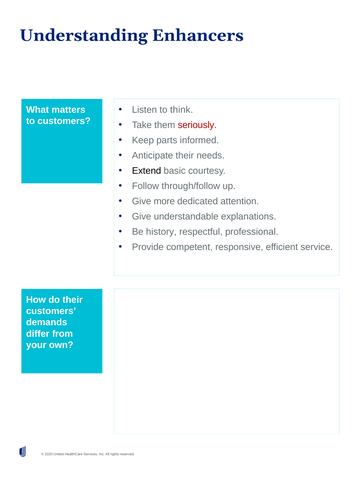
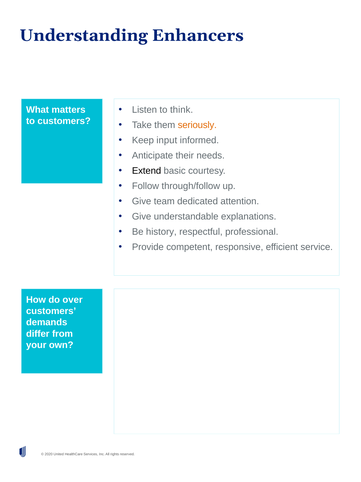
seriously colour: red -> orange
parts: parts -> input
more: more -> team
do their: their -> over
